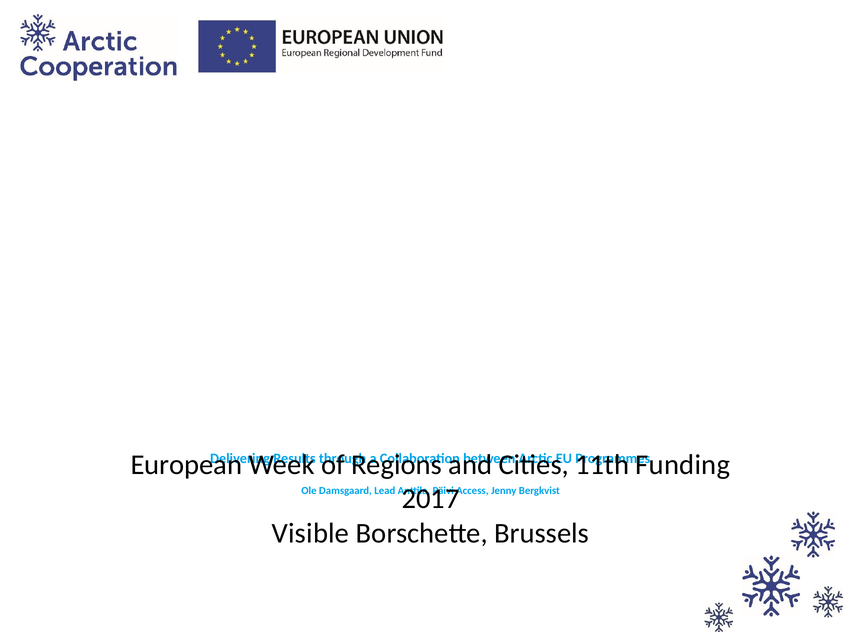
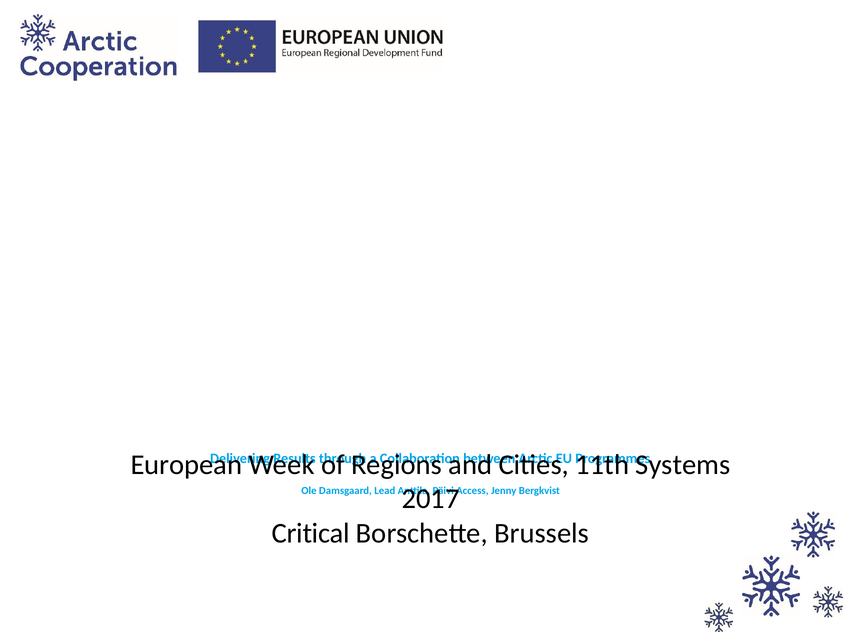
Funding: Funding -> Systems
Visible: Visible -> Critical
